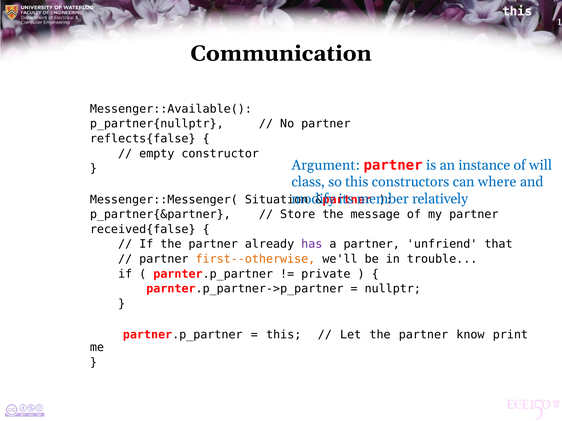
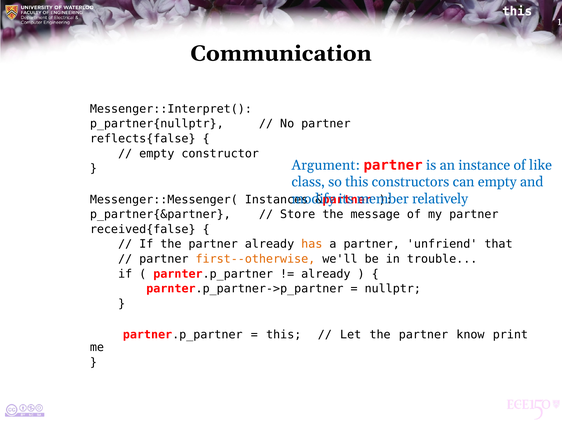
Messenger::Available(: Messenger::Available( -> Messenger::Interpret(
will: will -> like
can where: where -> empty
Situation: Situation -> Instances
has colour: purple -> orange
private at (326, 274): private -> already
